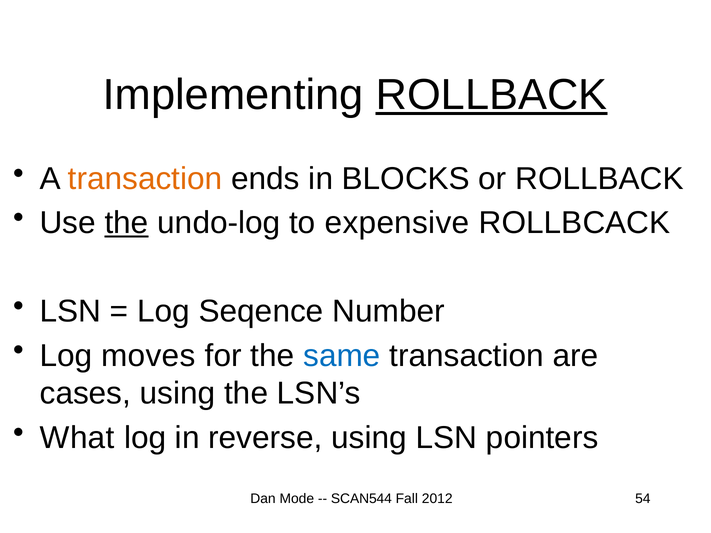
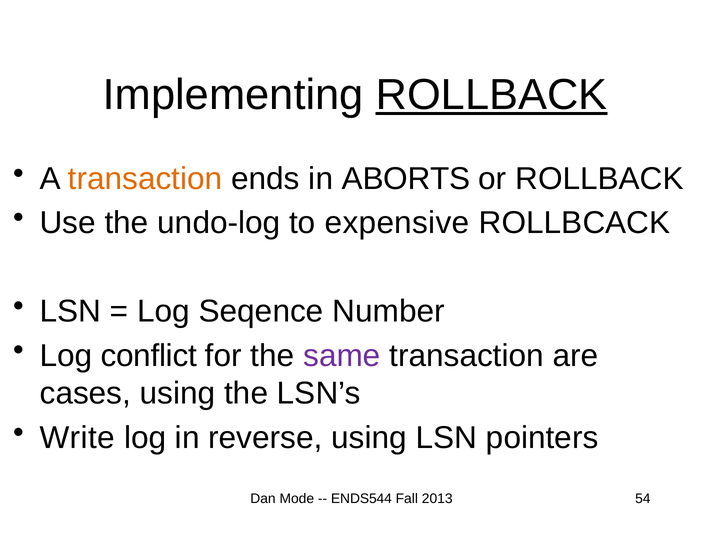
BLOCKS: BLOCKS -> ABORTS
the at (127, 223) underline: present -> none
moves: moves -> conflict
same colour: blue -> purple
What: What -> Write
SCAN544: SCAN544 -> ENDS544
2012: 2012 -> 2013
